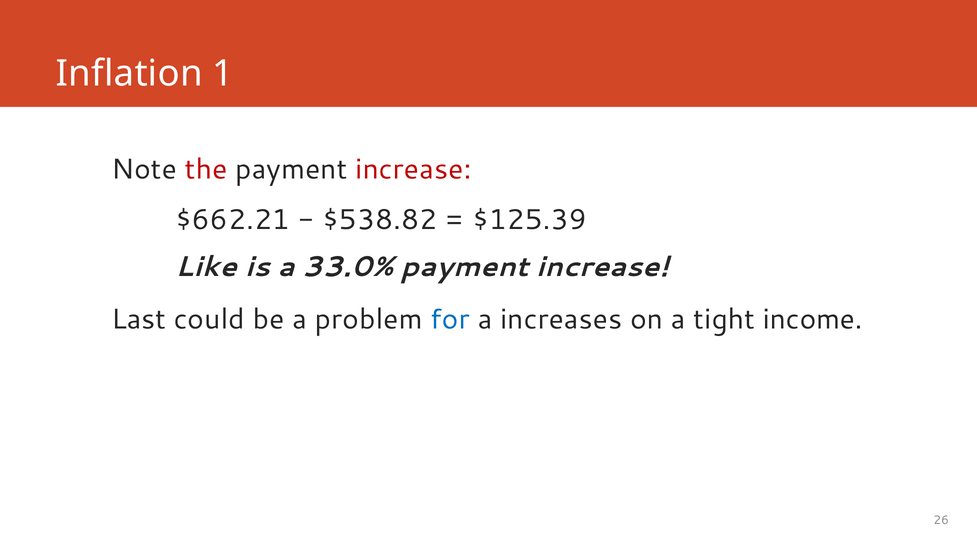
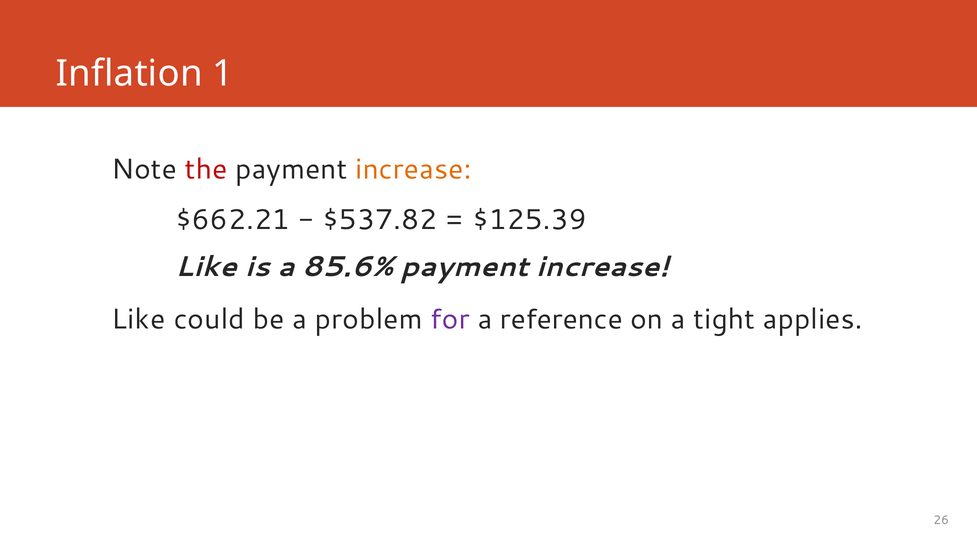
increase at (413, 169) colour: red -> orange
$538.82: $538.82 -> $537.82
33.0%: 33.0% -> 85.6%
Last at (139, 319): Last -> Like
for colour: blue -> purple
increases: increases -> reference
income: income -> applies
